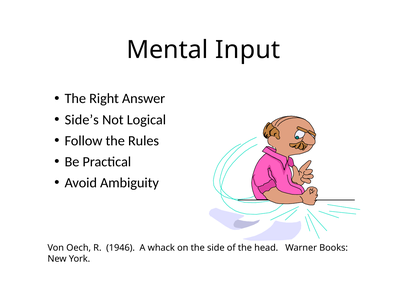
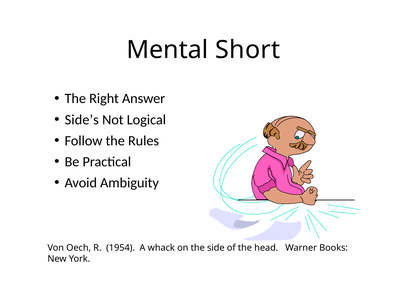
Input: Input -> Short
1946: 1946 -> 1954
